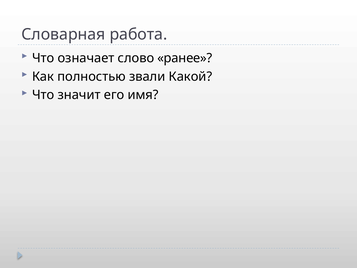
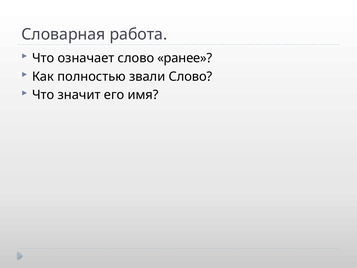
звали Какой: Какой -> Слово
